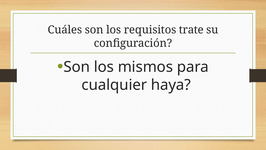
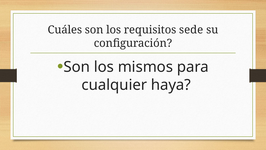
trate: trate -> sede
